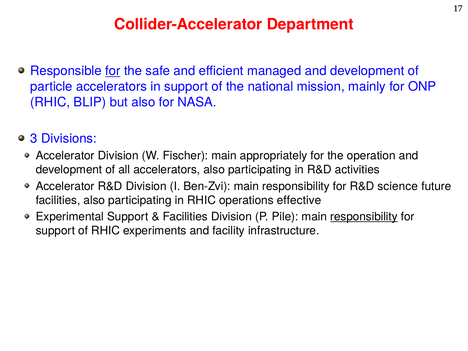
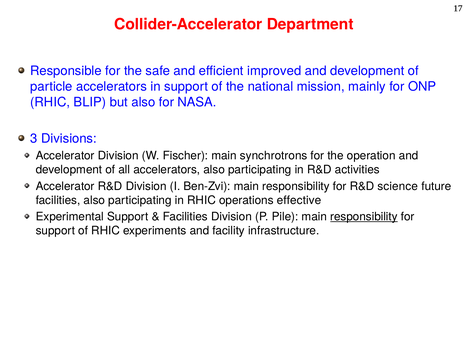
for at (113, 71) underline: present -> none
managed: managed -> improved
appropriately: appropriately -> synchrotrons
